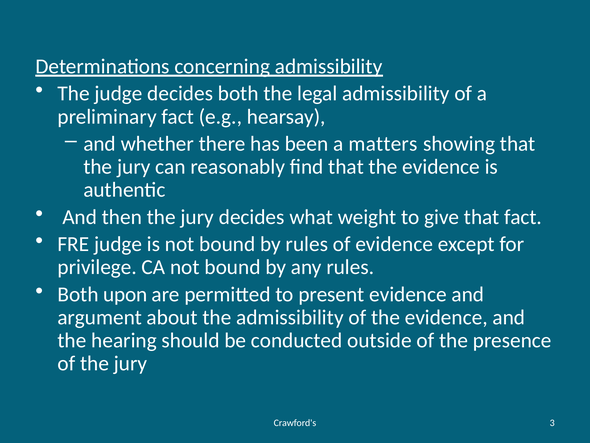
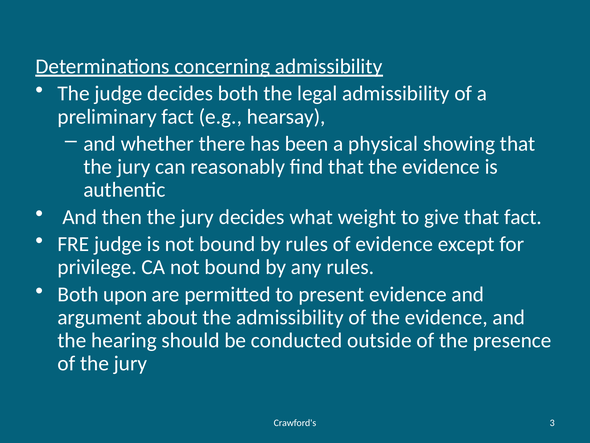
matters: matters -> physical
